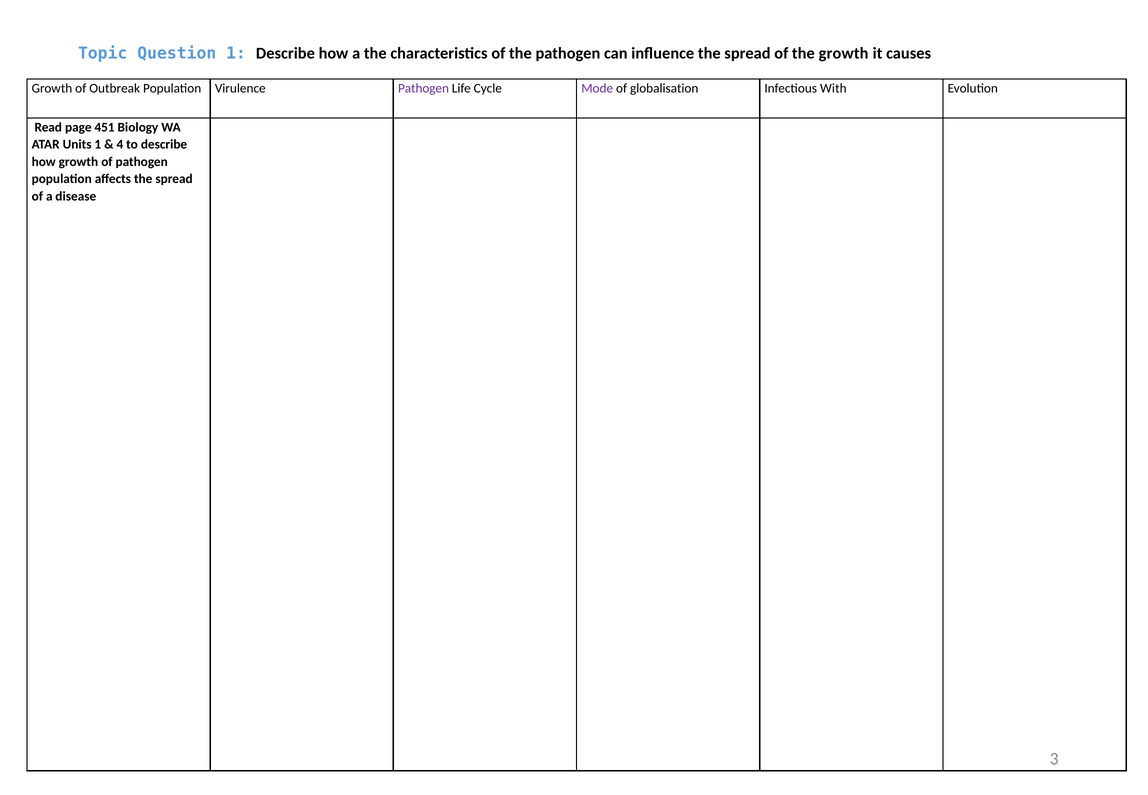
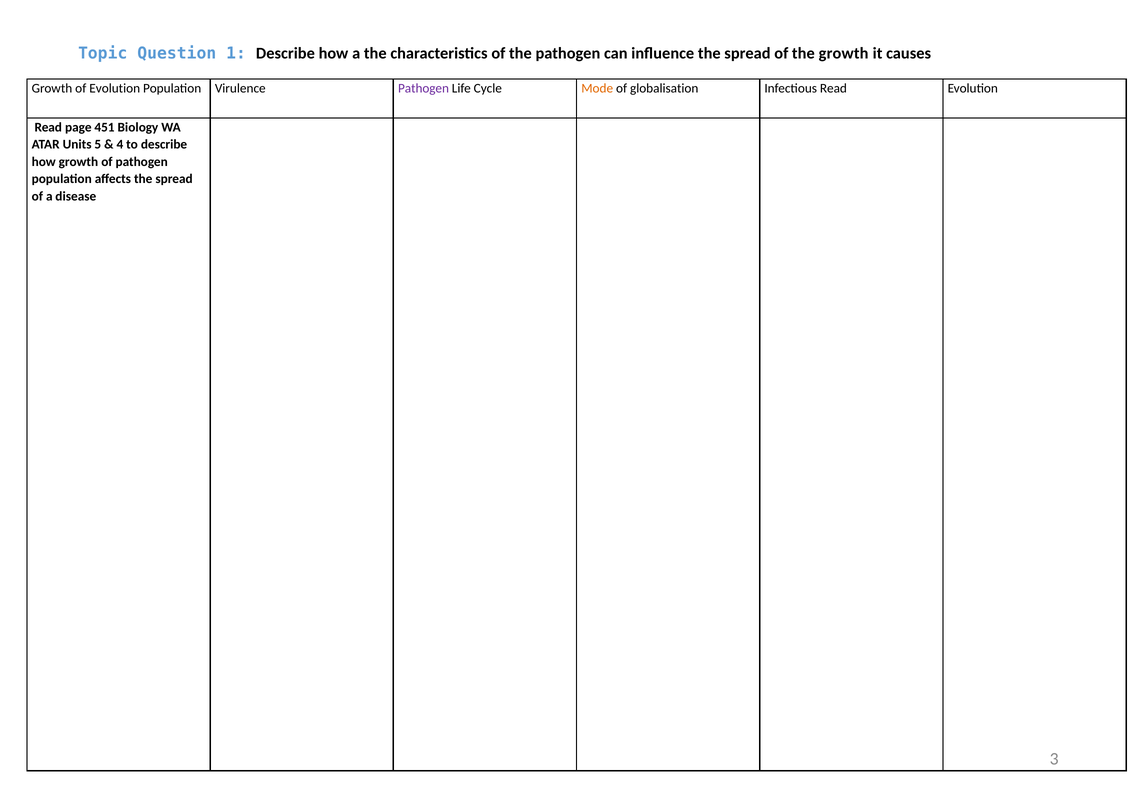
of Outbreak: Outbreak -> Evolution
Mode colour: purple -> orange
Infectious With: With -> Read
Units 1: 1 -> 5
